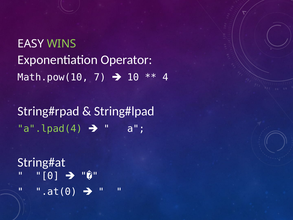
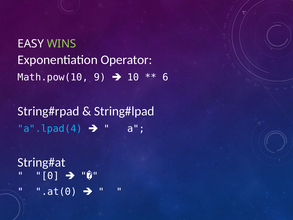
7: 7 -> 9
4: 4 -> 6
a".lpad(4 colour: light green -> light blue
